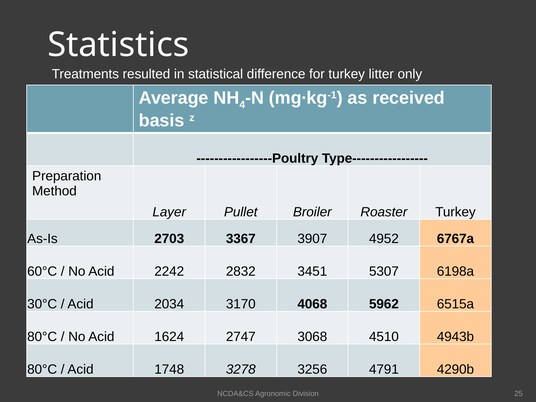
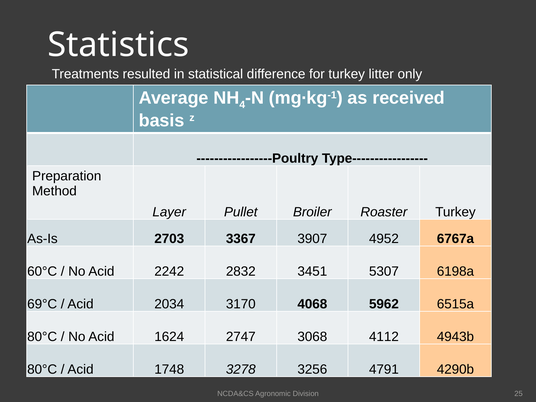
30°C: 30°C -> 69°C
4510: 4510 -> 4112
